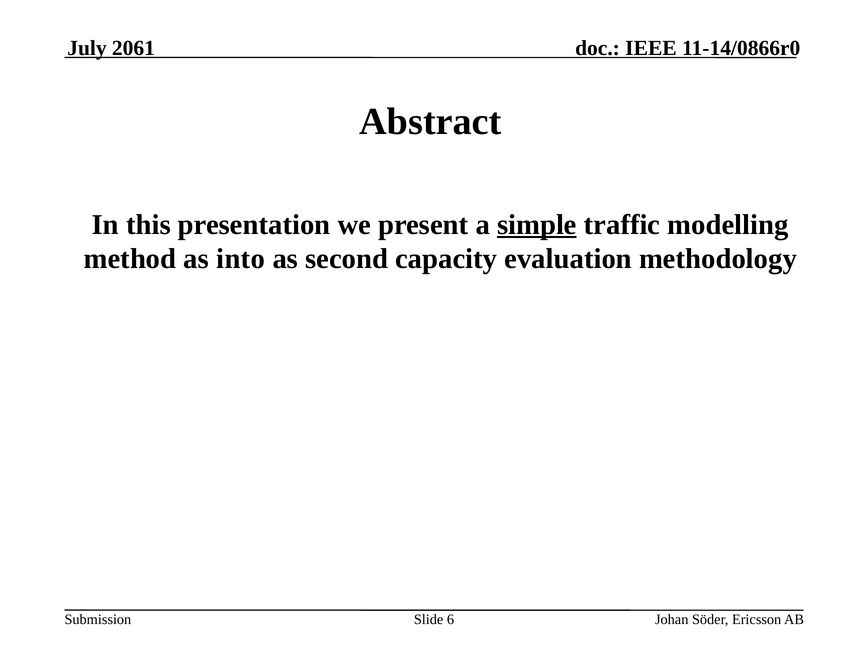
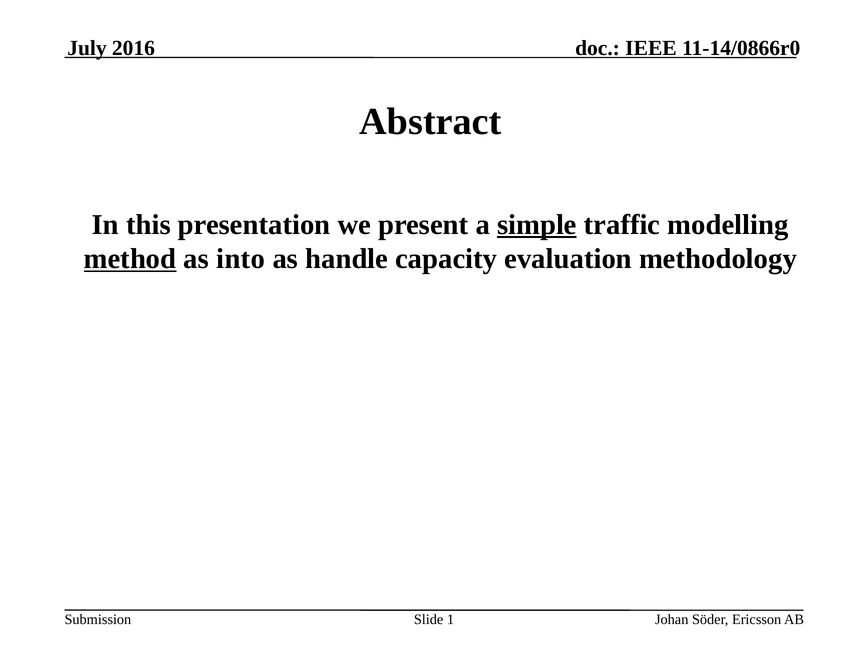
2061: 2061 -> 2016
method underline: none -> present
second: second -> handle
6: 6 -> 1
